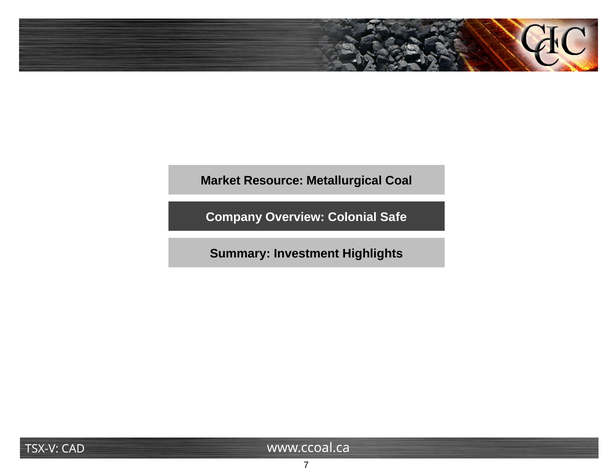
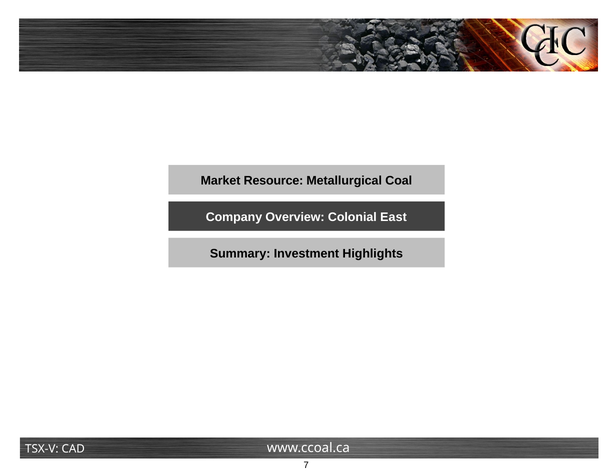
Safe: Safe -> East
